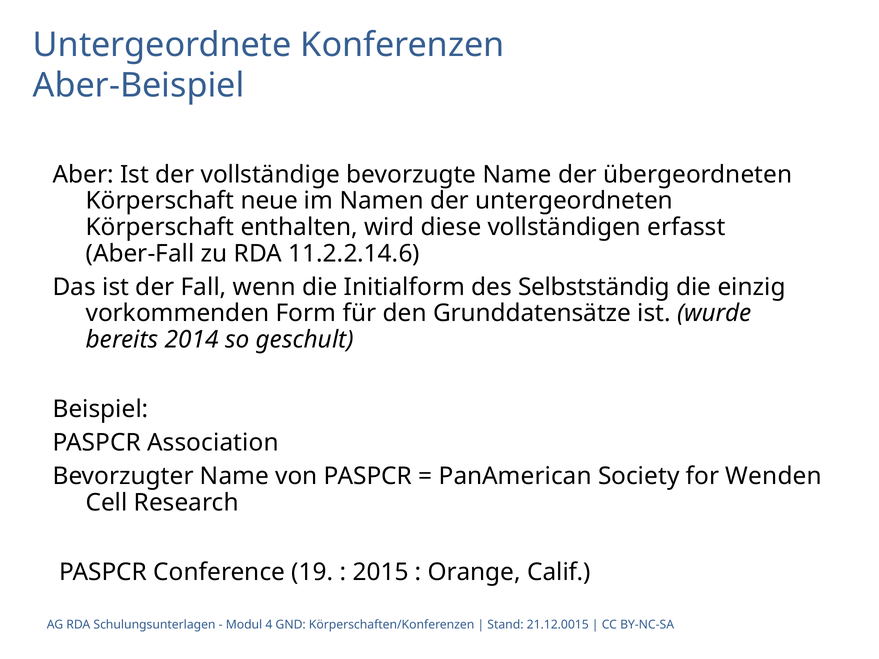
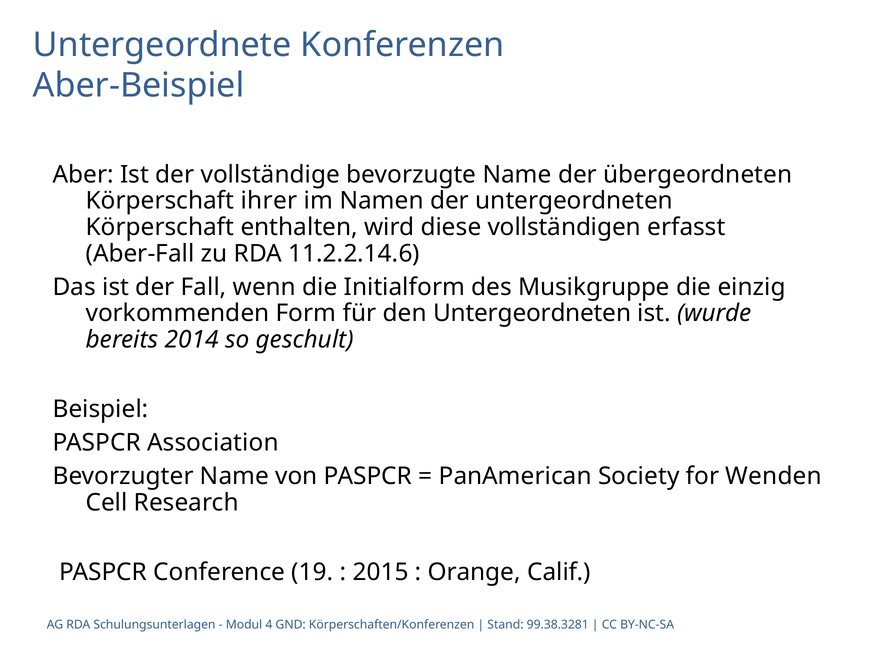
neue: neue -> ihrer
Selbstständig: Selbstständig -> Musikgruppe
den Grunddatensätze: Grunddatensätze -> Untergeordneten
21.12.0015: 21.12.0015 -> 99.38.3281
